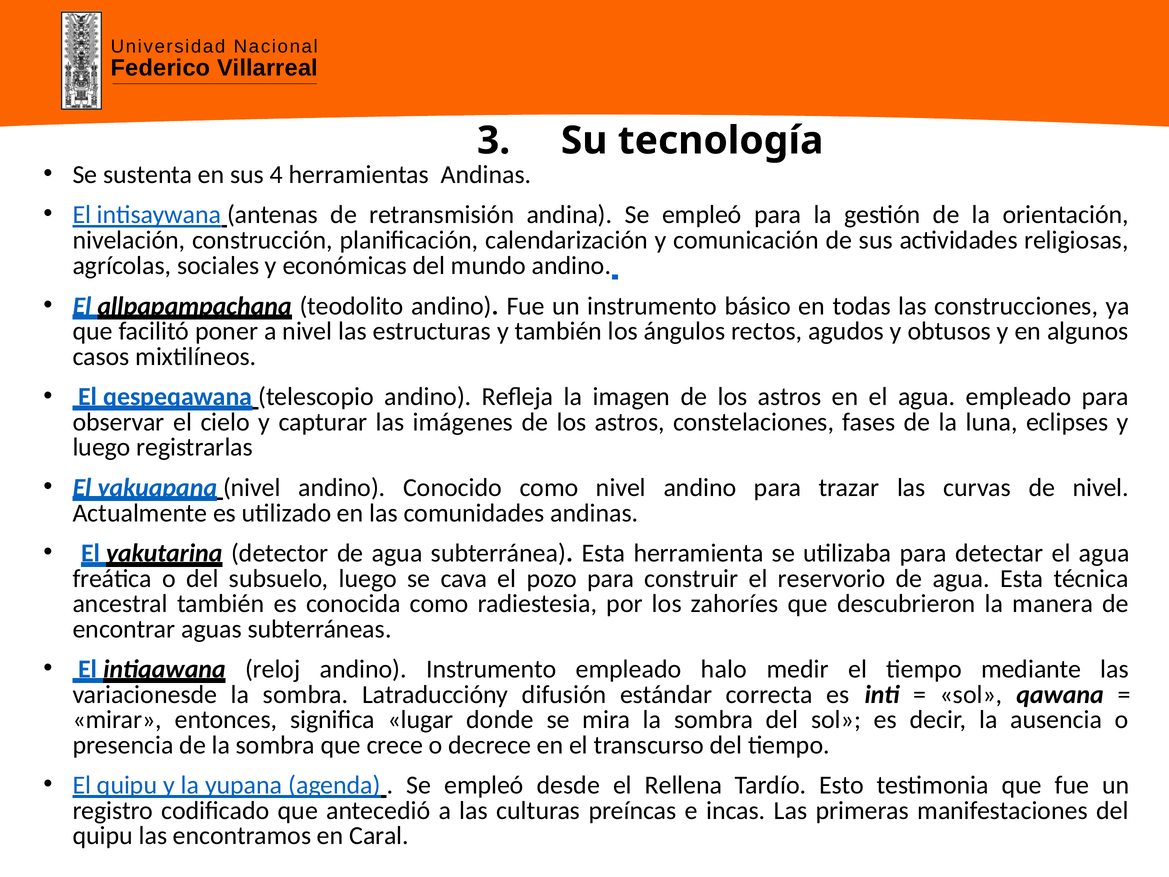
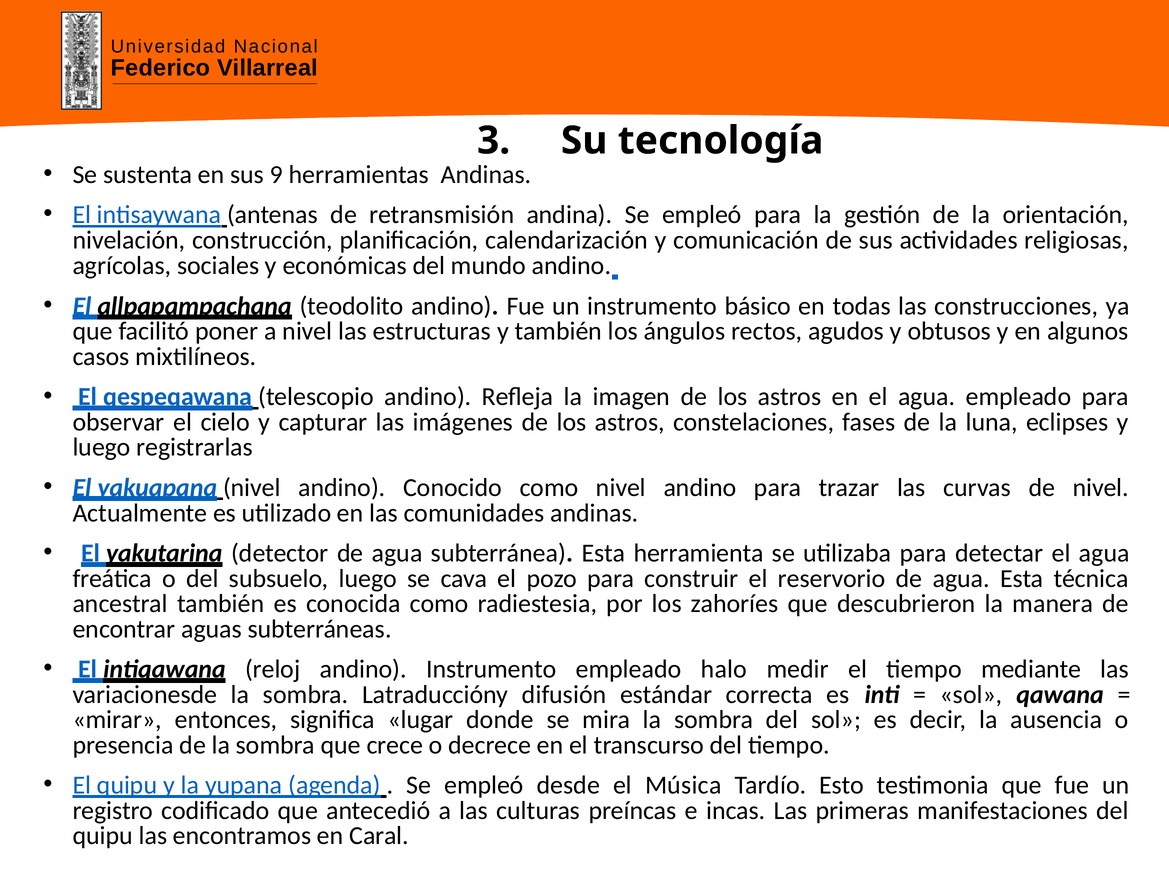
4: 4 -> 9
Rellena: Rellena -> Música
